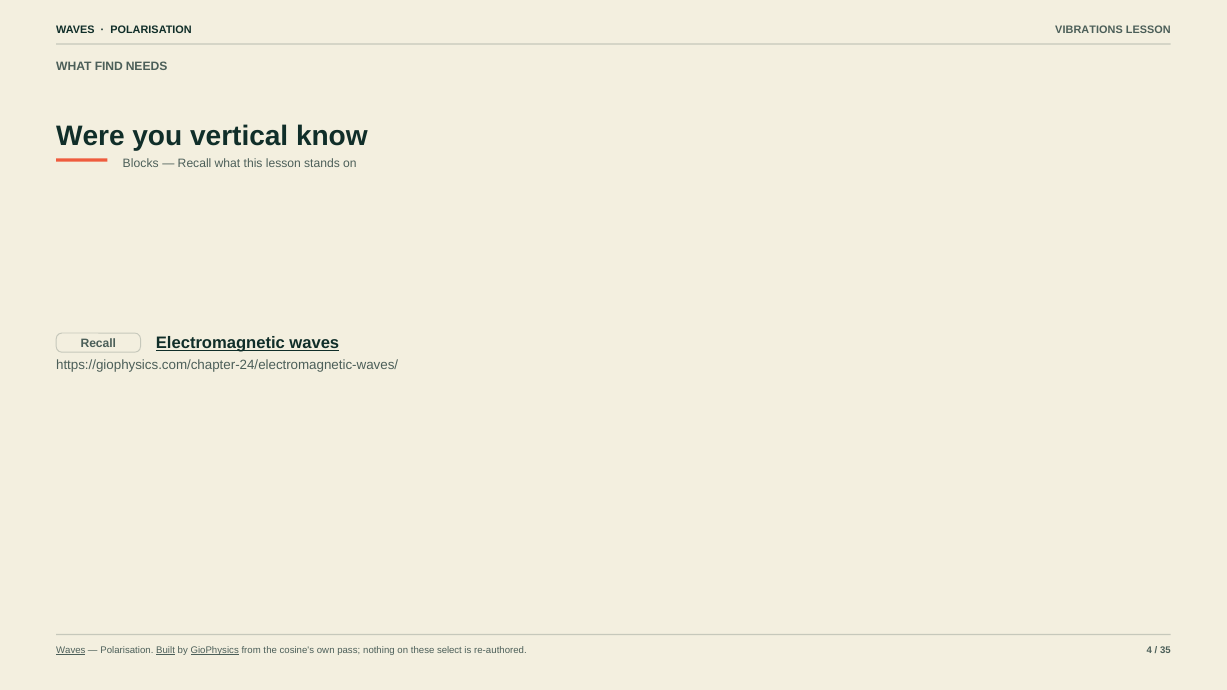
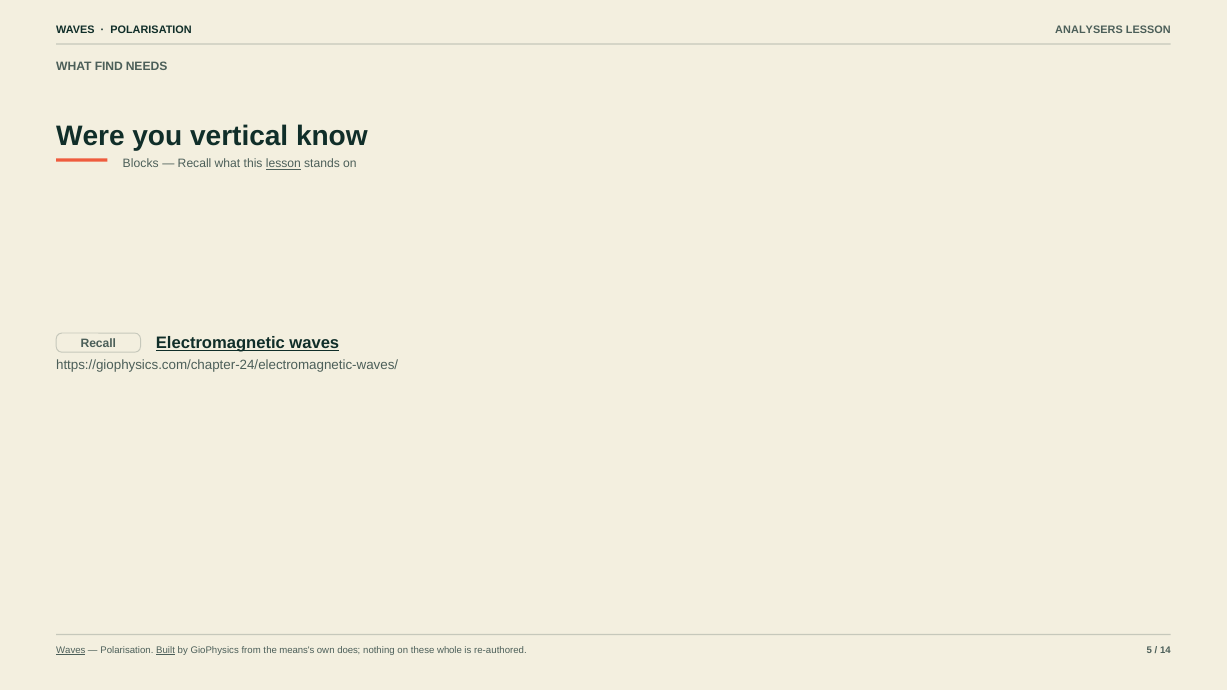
VIBRATIONS: VIBRATIONS -> ANALYSERS
lesson at (283, 164) underline: none -> present
GioPhysics underline: present -> none
cosine's: cosine's -> means's
pass: pass -> does
select: select -> whole
4: 4 -> 5
35: 35 -> 14
